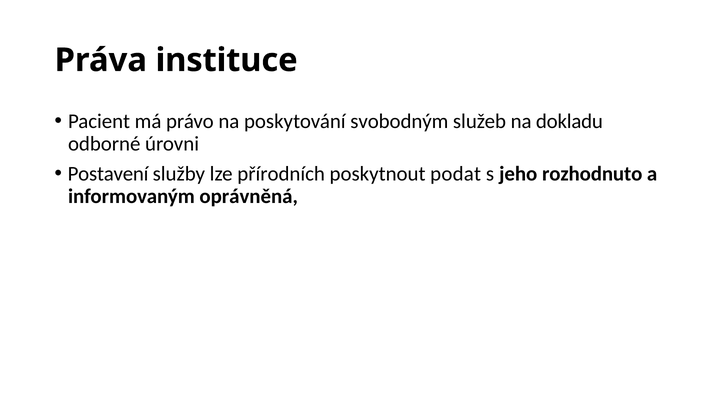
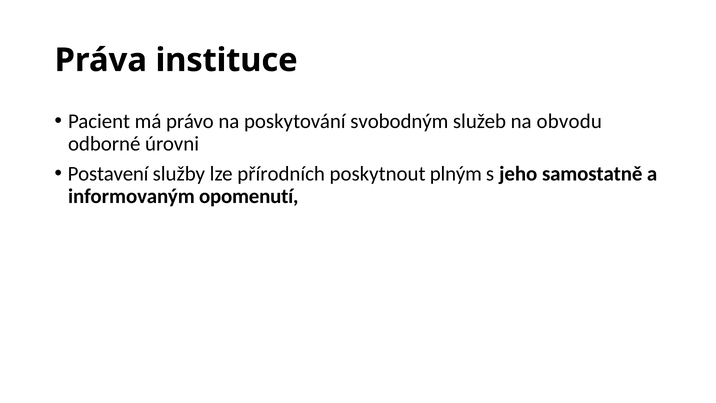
dokladu: dokladu -> obvodu
podat: podat -> plným
rozhodnuto: rozhodnuto -> samostatně
oprávněná: oprávněná -> opomenutí
